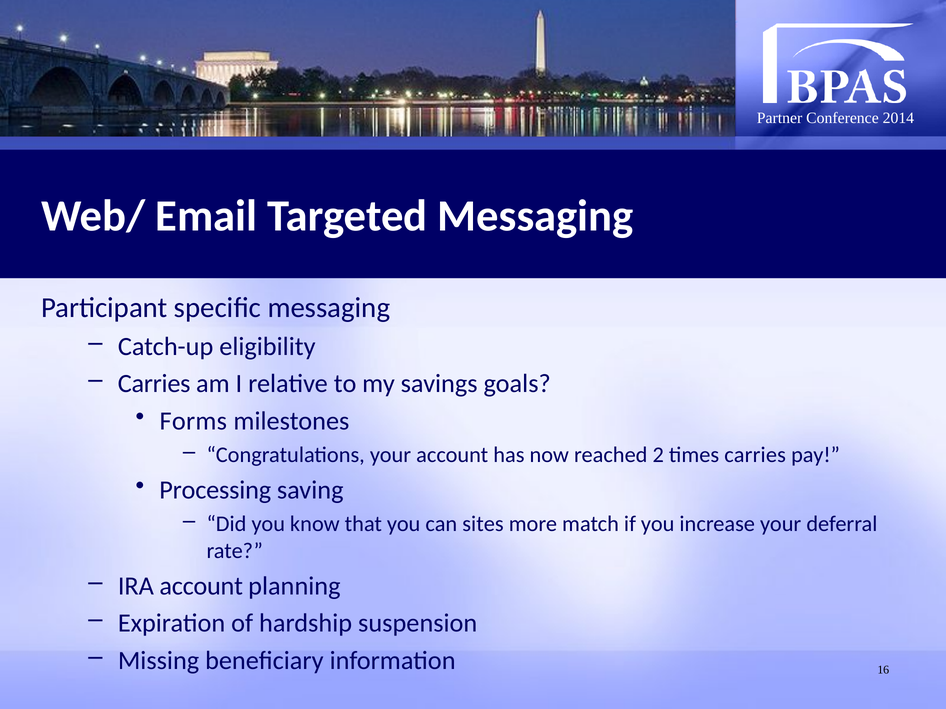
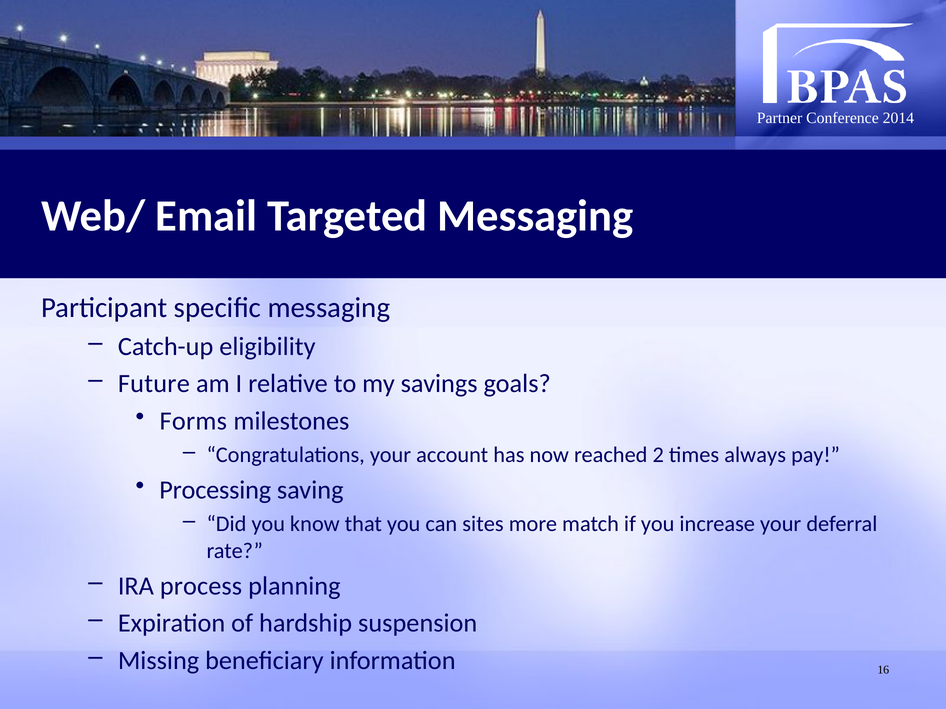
Carries at (154, 384): Carries -> Future
times carries: carries -> always
IRA account: account -> process
